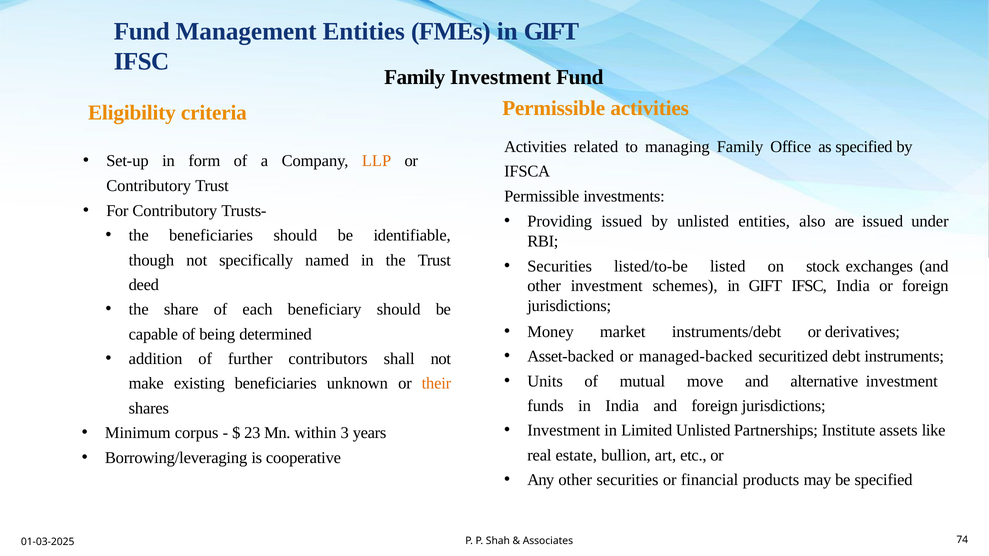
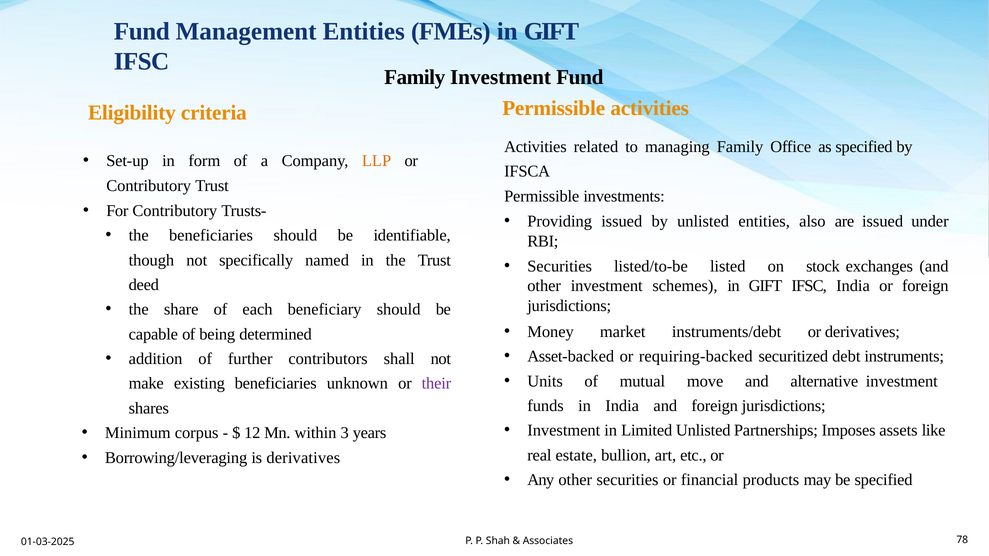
managed-backed: managed-backed -> requiring-backed
their colour: orange -> purple
Institute: Institute -> Imposes
23: 23 -> 12
is cooperative: cooperative -> derivatives
74: 74 -> 78
